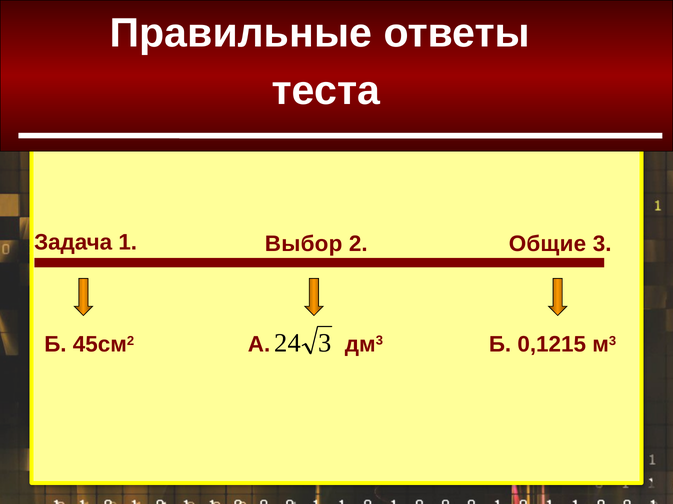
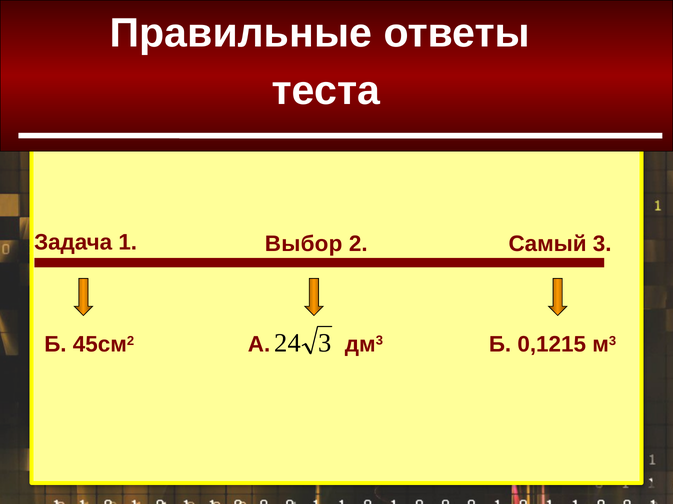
Общие: Общие -> Самый
